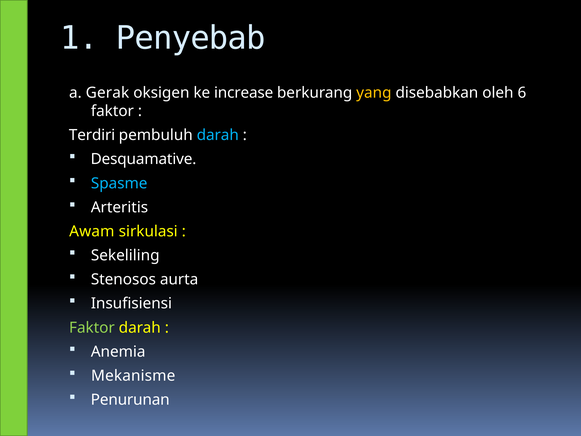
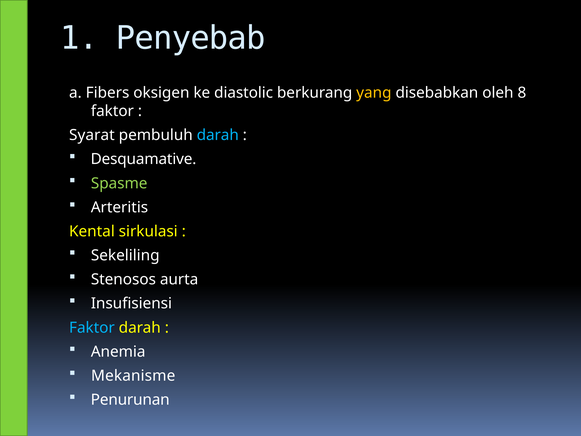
Gerak: Gerak -> Fibers
increase: increase -> diastolic
6: 6 -> 8
Terdiri: Terdiri -> Syarat
Spasme colour: light blue -> light green
Awam: Awam -> Kental
Faktor at (92, 327) colour: light green -> light blue
